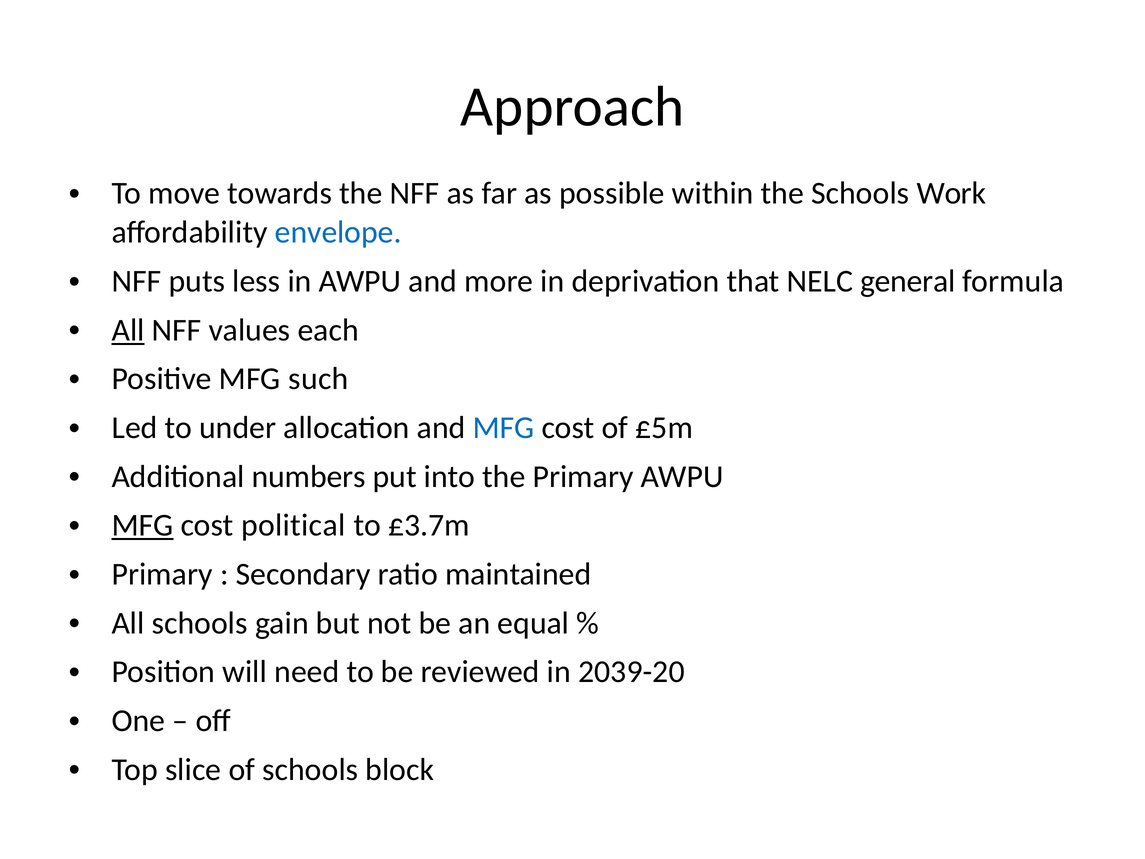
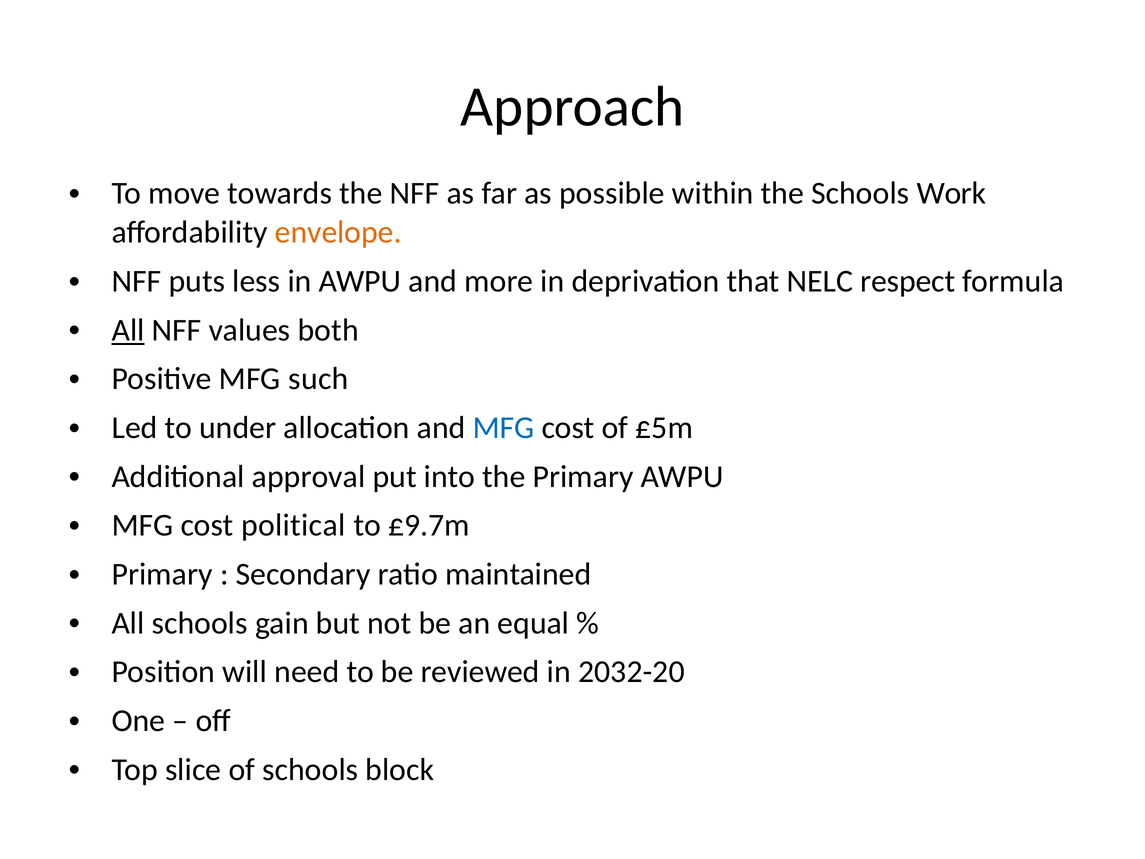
envelope colour: blue -> orange
general: general -> respect
each: each -> both
numbers: numbers -> approval
MFG at (143, 525) underline: present -> none
£3.7m: £3.7m -> £9.7m
2039-20: 2039-20 -> 2032-20
